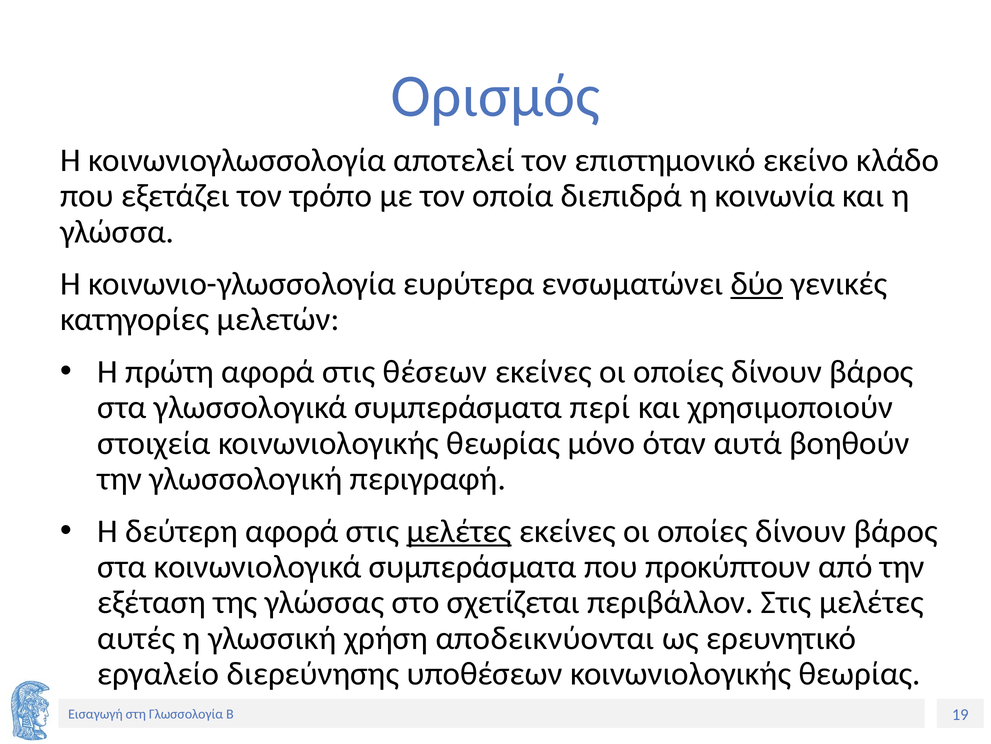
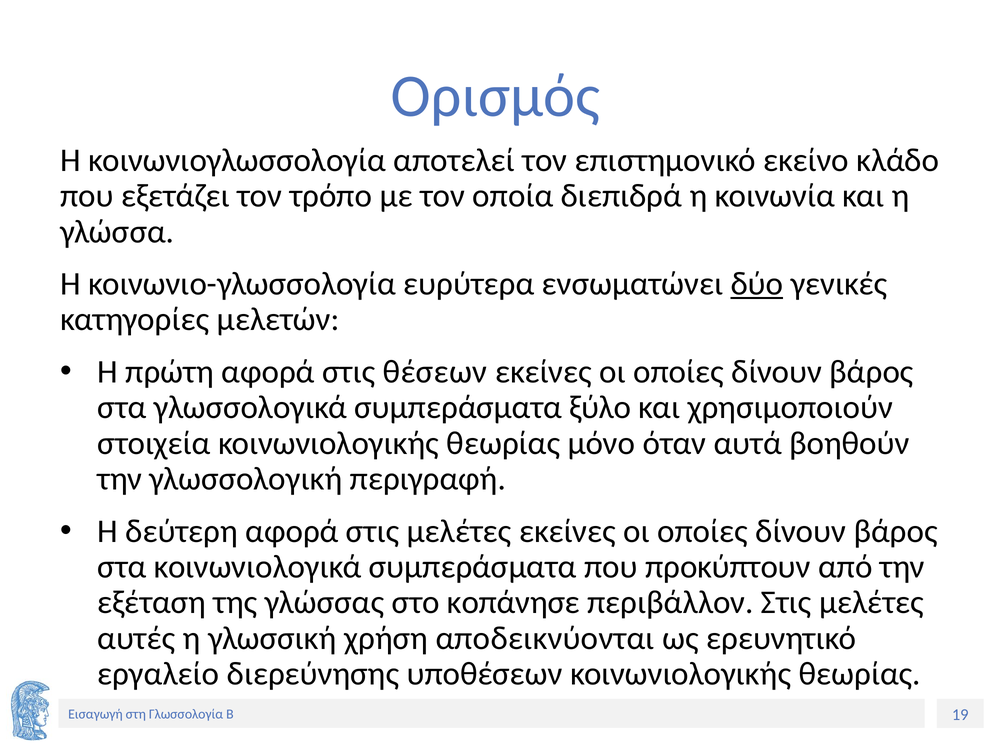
περί: περί -> ξύλο
μελέτες at (459, 531) underline: present -> none
σχετίζεται: σχετίζεται -> κοπάνησε
